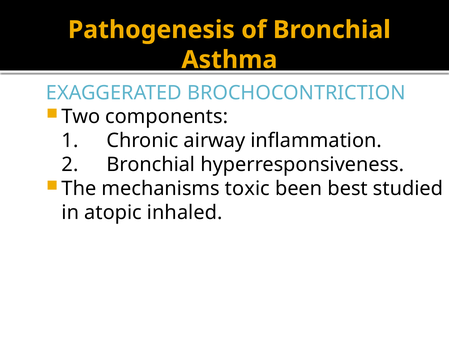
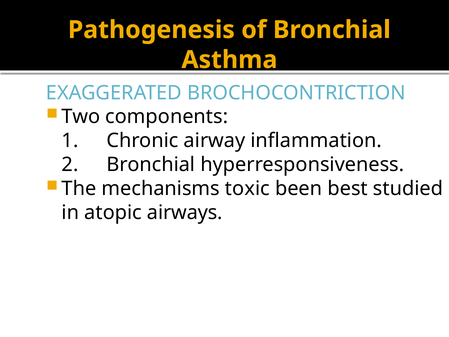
inhaled: inhaled -> airways
